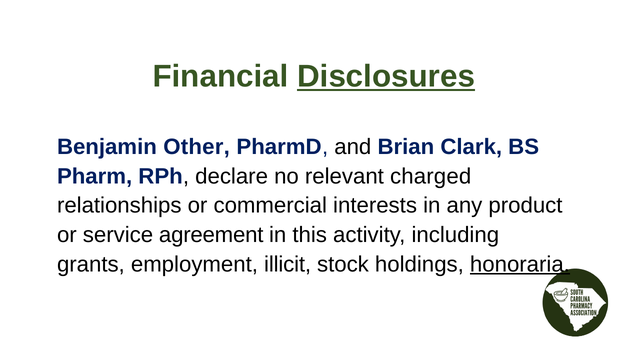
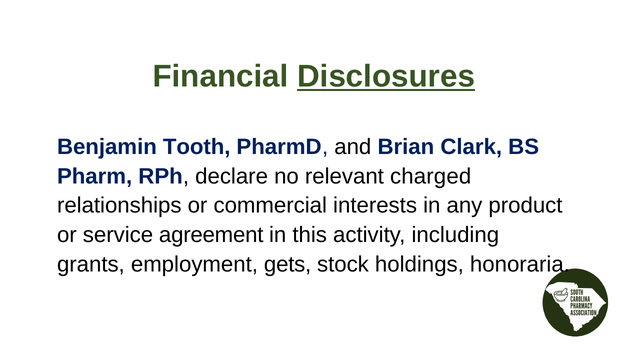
Other: Other -> Tooth
illicit: illicit -> gets
honoraria underline: present -> none
